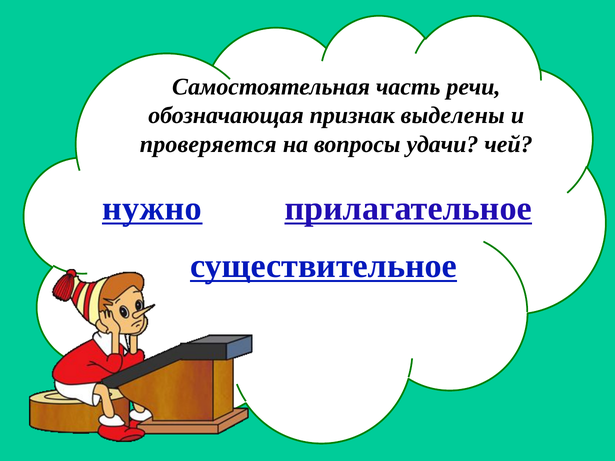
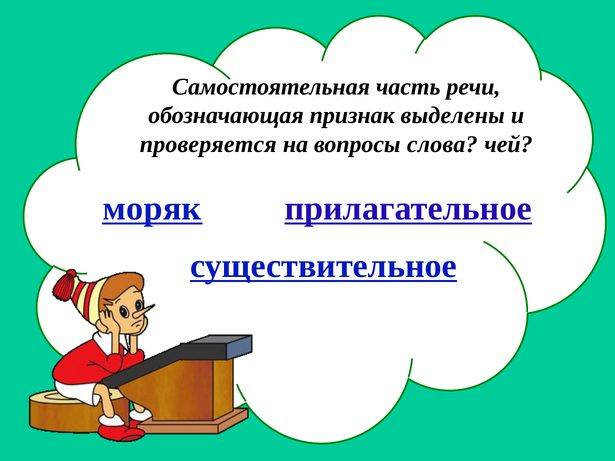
удачи: удачи -> слова
нужно: нужно -> моряк
